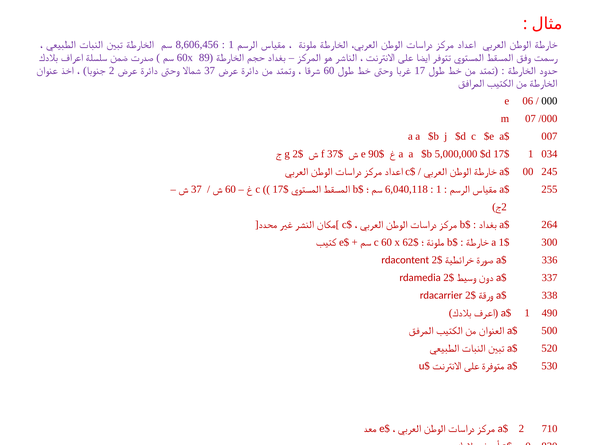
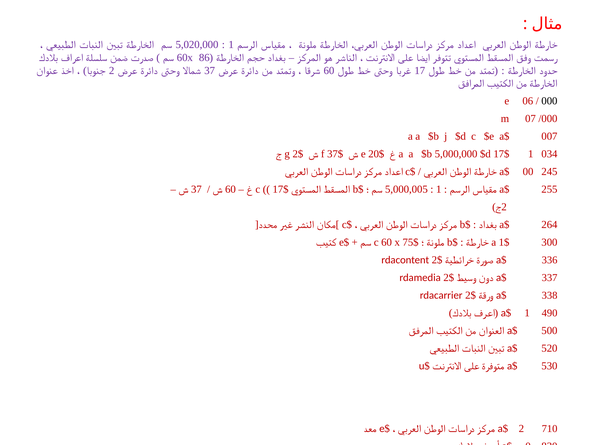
8,606,456: 8,606,456 -> 5,020,000
89: 89 -> 86
90: 90 -> 20
6,040,118: 6,040,118 -> 5,000,005
62: 62 -> 75
